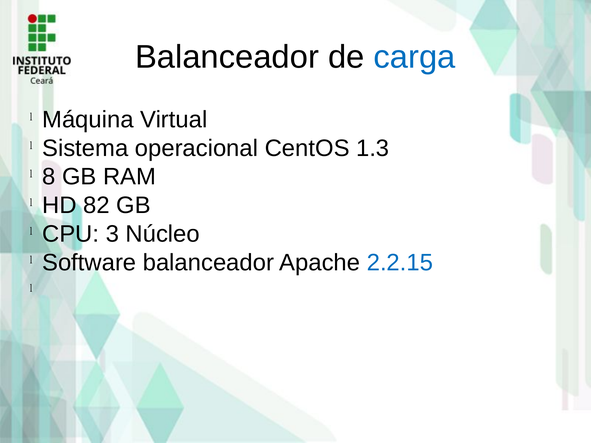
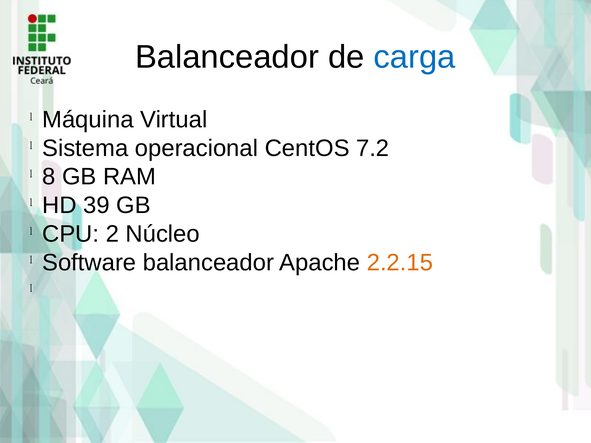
1.3: 1.3 -> 7.2
82: 82 -> 39
3: 3 -> 2
2.2.15 colour: blue -> orange
